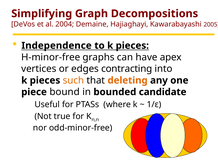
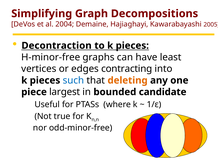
Independence: Independence -> Decontraction
apex: apex -> least
such colour: orange -> blue
bound: bound -> largest
